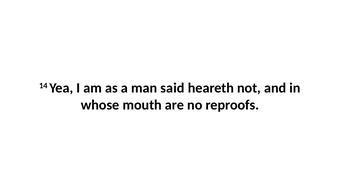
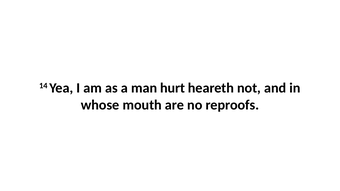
said: said -> hurt
